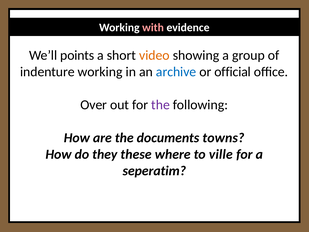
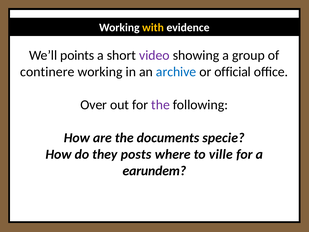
with colour: pink -> yellow
video colour: orange -> purple
indenture: indenture -> continere
towns: towns -> specie
these: these -> posts
seperatim: seperatim -> earundem
